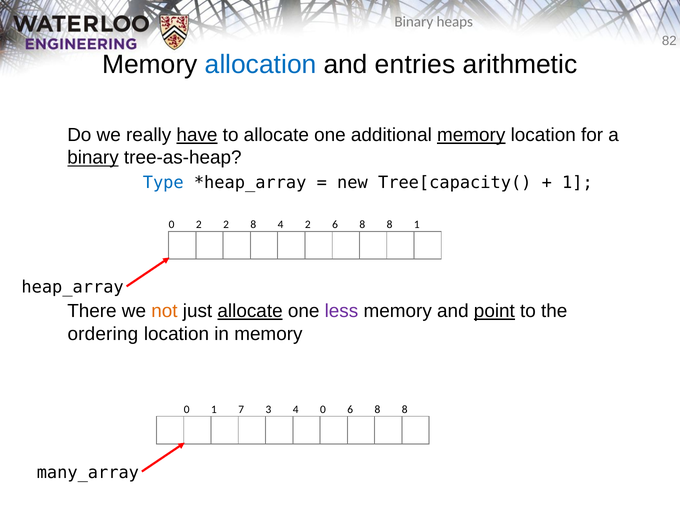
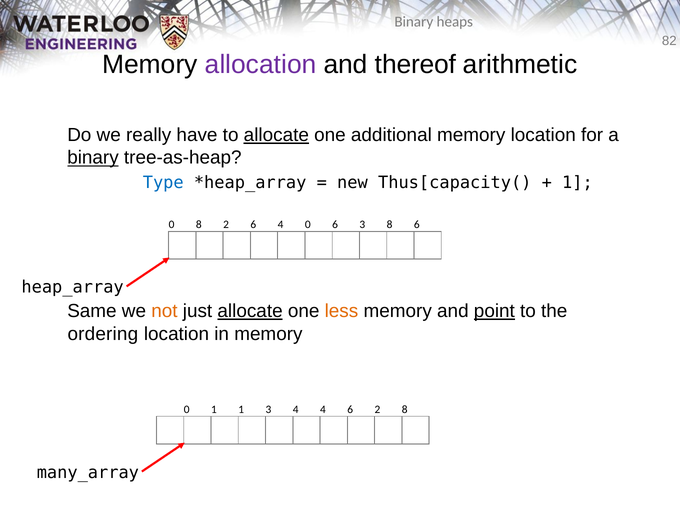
allocation colour: blue -> purple
entries: entries -> thereof
have underline: present -> none
allocate at (276, 135) underline: none -> present
memory at (471, 135) underline: present -> none
Tree[capacity(: Tree[capacity( -> Thus[capacity(
0 2: 2 -> 8
2 8: 8 -> 6
4 2: 2 -> 0
8 at (362, 225): 8 -> 3
8 1: 1 -> 6
There: There -> Same
less colour: purple -> orange
1 7: 7 -> 1
4 0: 0 -> 4
8 at (377, 410): 8 -> 2
